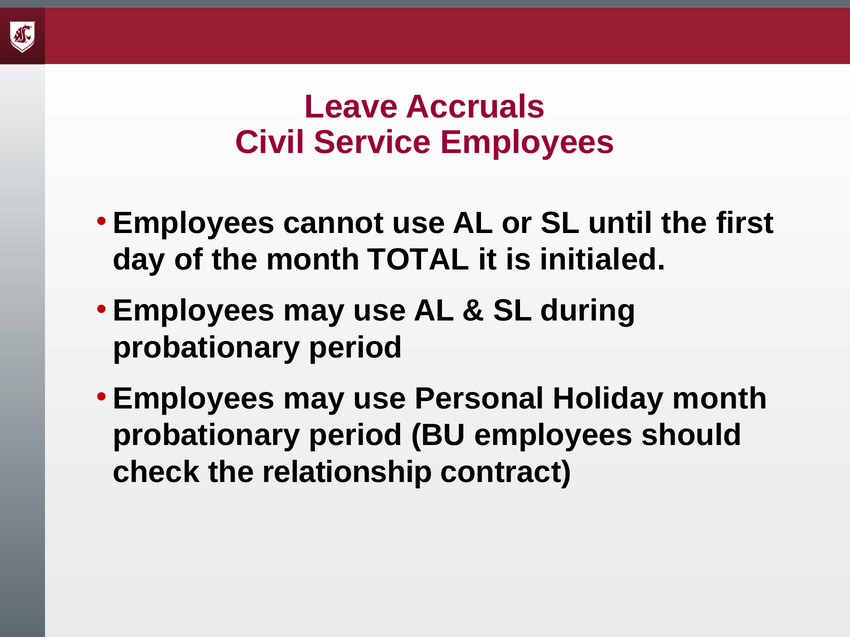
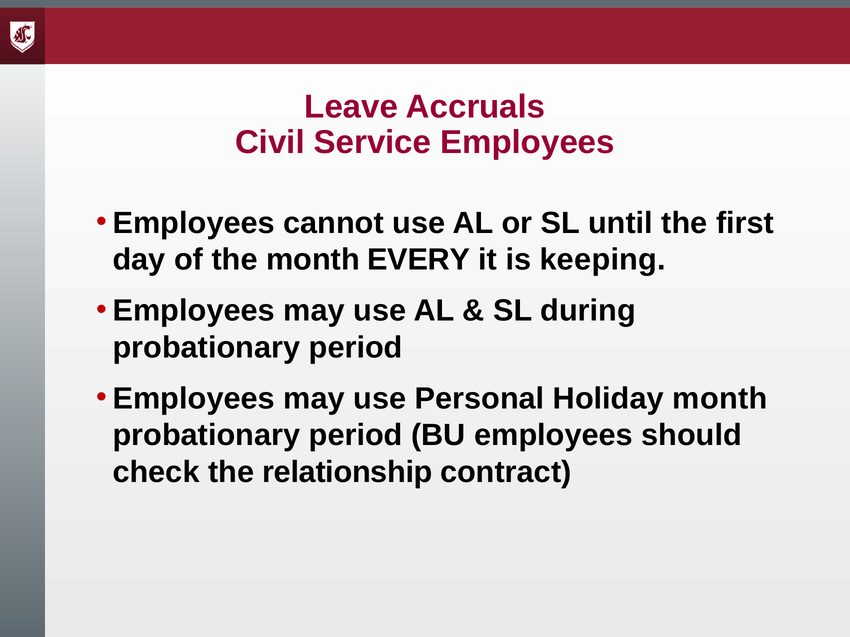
TOTAL: TOTAL -> EVERY
initialed: initialed -> keeping
